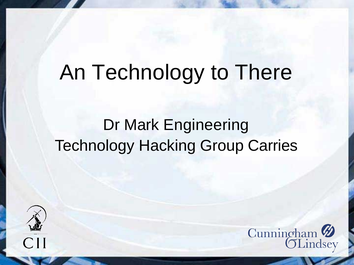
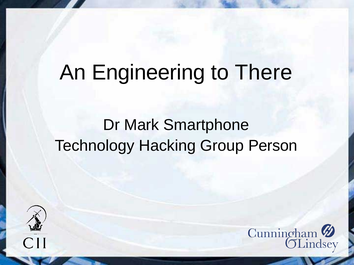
An Technology: Technology -> Engineering
Engineering: Engineering -> Smartphone
Carries: Carries -> Person
